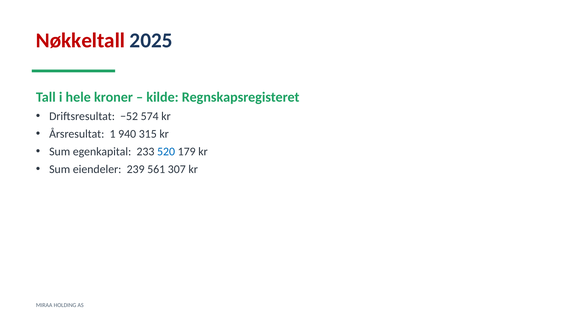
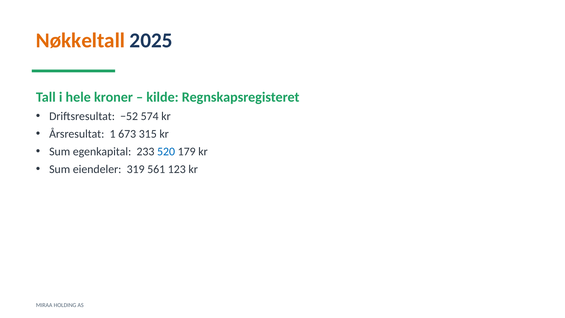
Nøkkeltall colour: red -> orange
940: 940 -> 673
239: 239 -> 319
307: 307 -> 123
